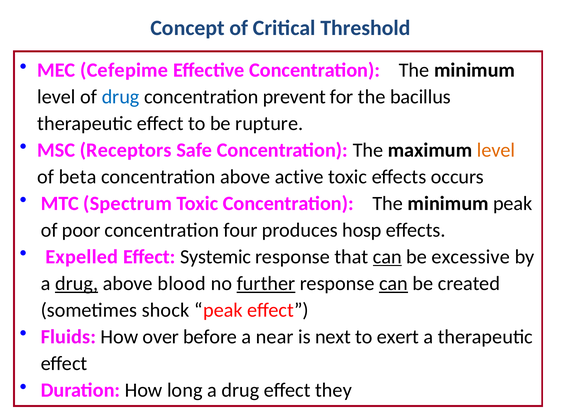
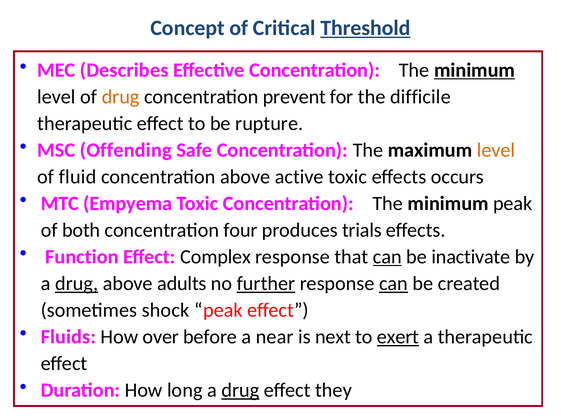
Threshold underline: none -> present
Cefepime: Cefepime -> Describes
minimum at (475, 70) underline: none -> present
drug at (121, 97) colour: blue -> orange
bacillus: bacillus -> difficile
Receptors: Receptors -> Offending
beta: beta -> fluid
Spectrum: Spectrum -> Empyema
poor: poor -> both
hosp: hosp -> trials
Expelled: Expelled -> Function
Systemic: Systemic -> Complex
excessive: excessive -> inactivate
blood: blood -> adults
exert underline: none -> present
drug at (240, 391) underline: none -> present
